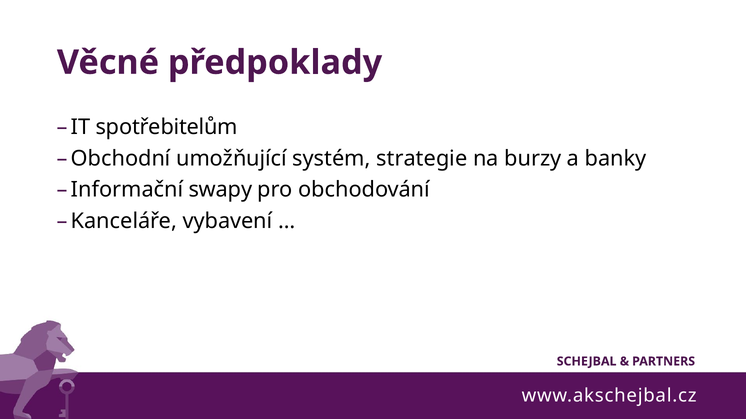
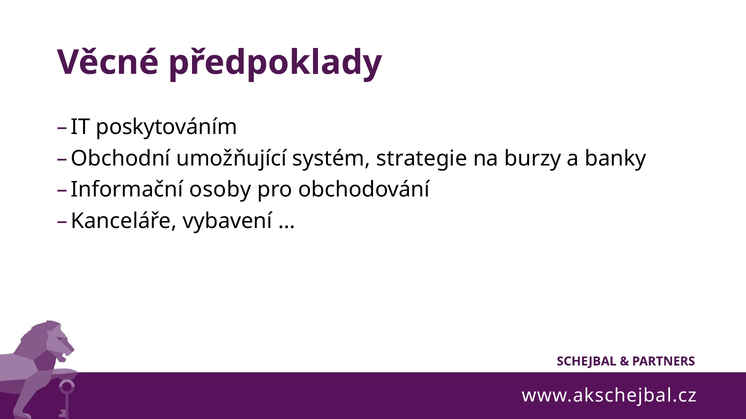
spotřebitelům: spotřebitelům -> poskytováním
swapy: swapy -> osoby
